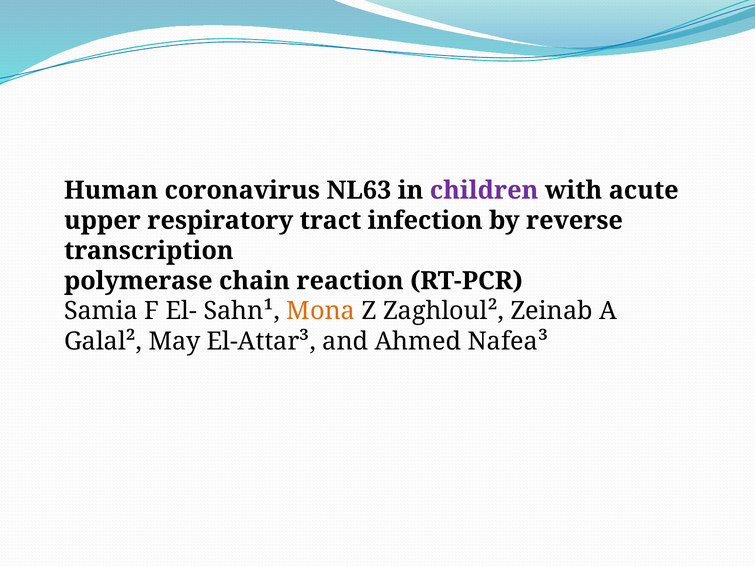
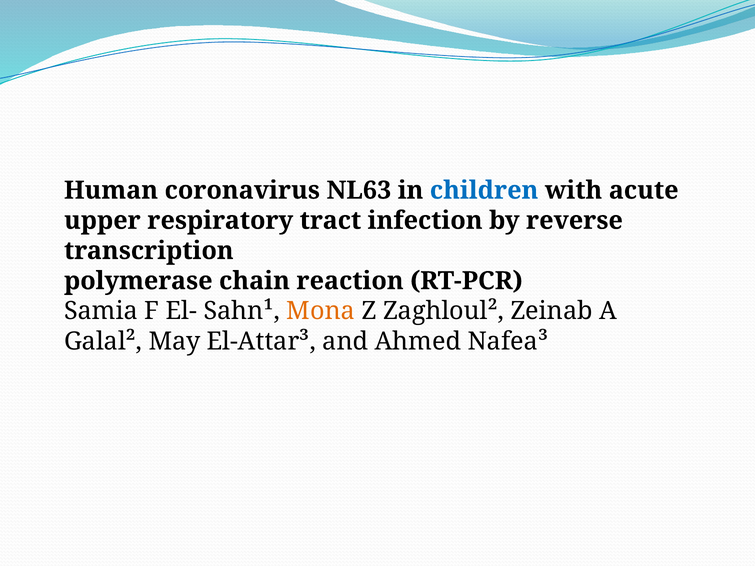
children colour: purple -> blue
